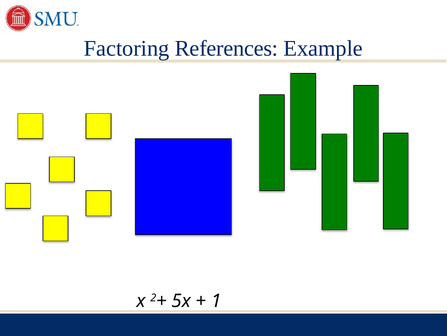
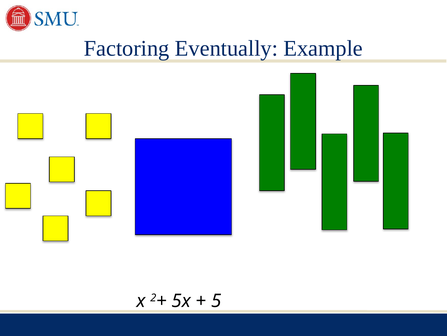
References: References -> Eventually
1: 1 -> 5
